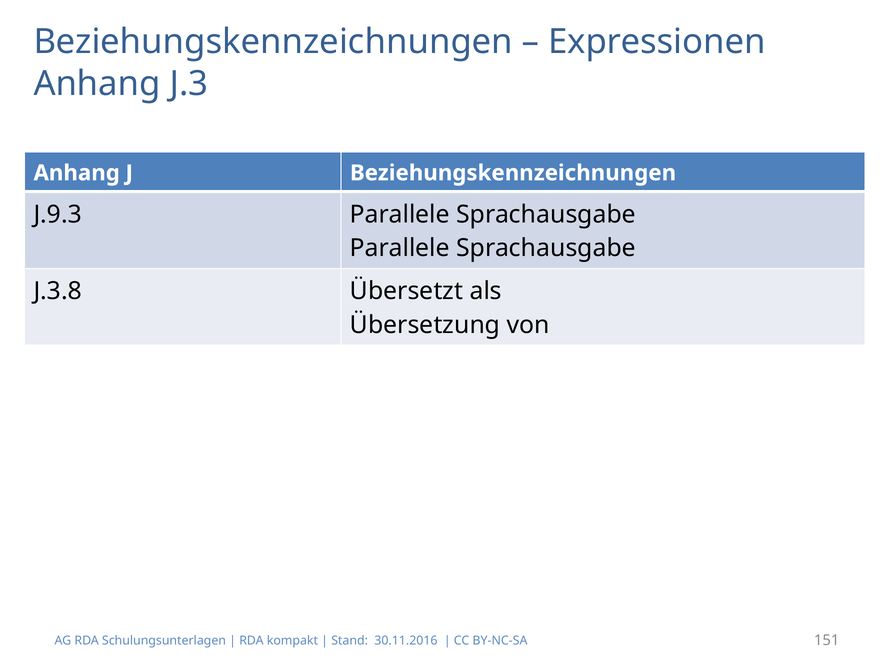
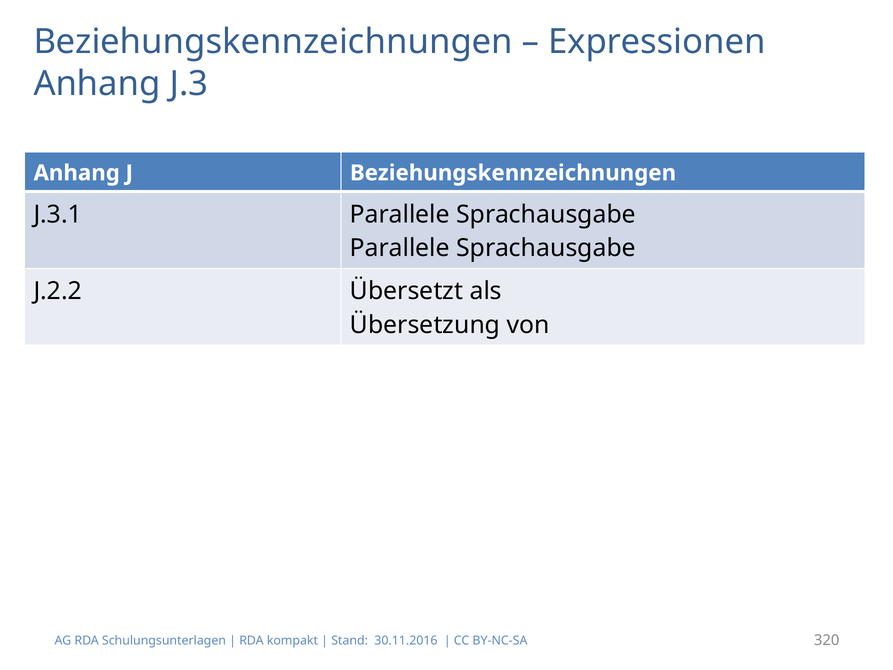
J.9.3: J.9.3 -> J.3.1
J.3.8: J.3.8 -> J.2.2
151: 151 -> 320
